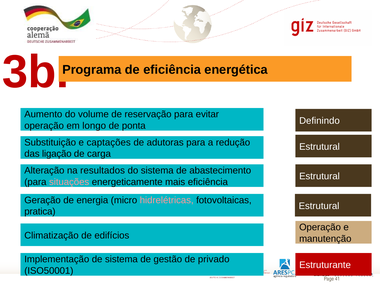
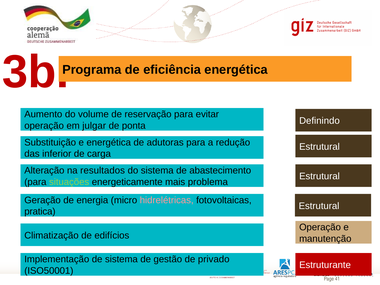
longo: longo -> julgar
e captações: captações -> energética
ligação: ligação -> inferior
situações colour: pink -> light green
mais eficiência: eficiência -> problema
